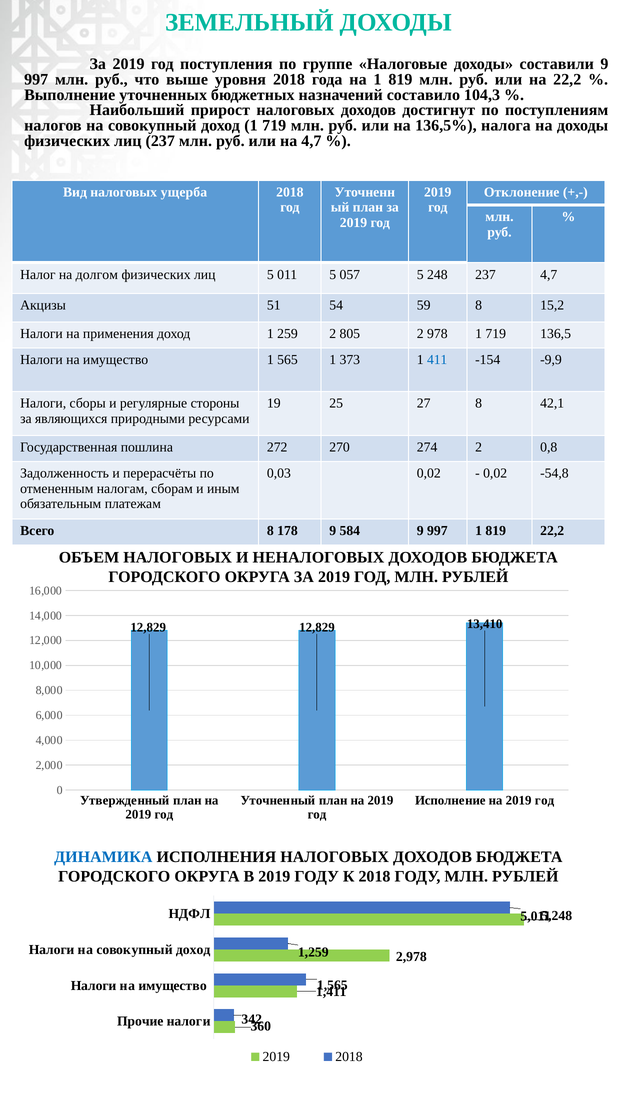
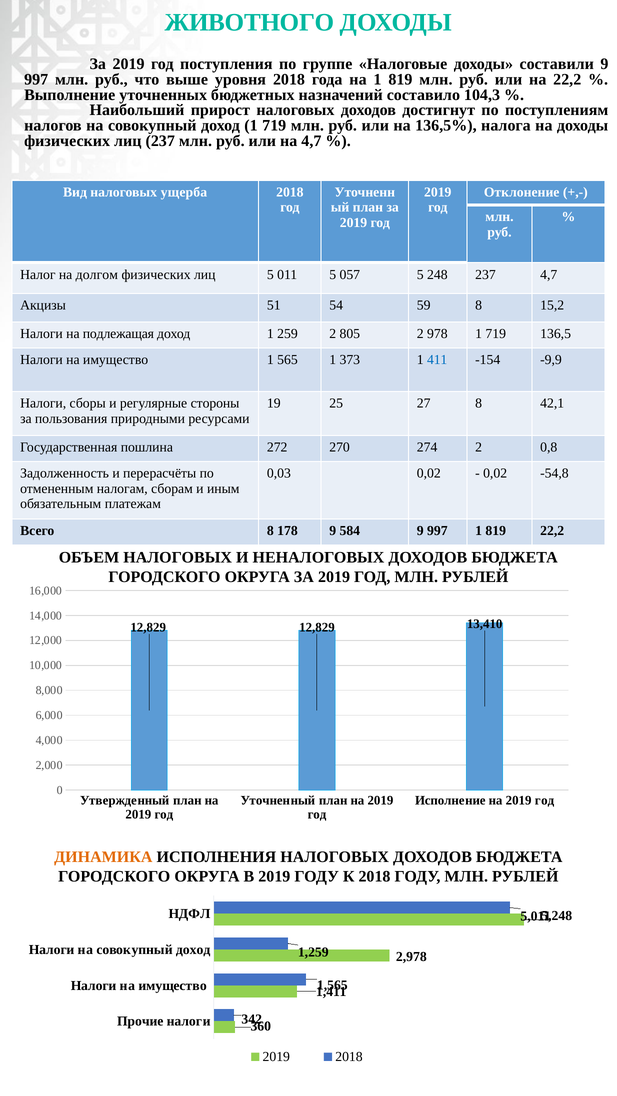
ЗЕМЕЛЬНЫЙ: ЗЕМЕЛЬНЫЙ -> ЖИВОТНОГО
применения: применения -> подлежащая
являющихся: являющихся -> пользования
ДИНАМИКА colour: blue -> orange
